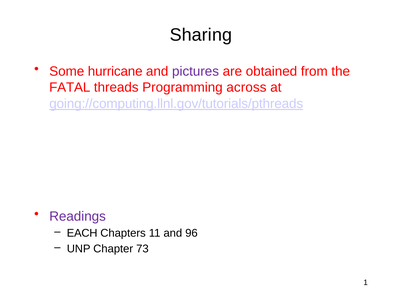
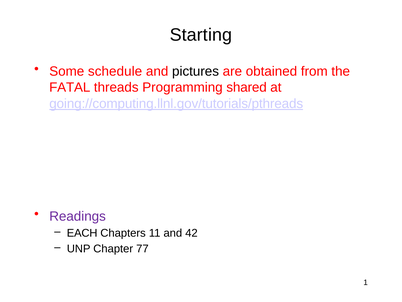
Sharing: Sharing -> Starting
hurricane: hurricane -> schedule
pictures colour: purple -> black
across: across -> shared
96: 96 -> 42
73: 73 -> 77
